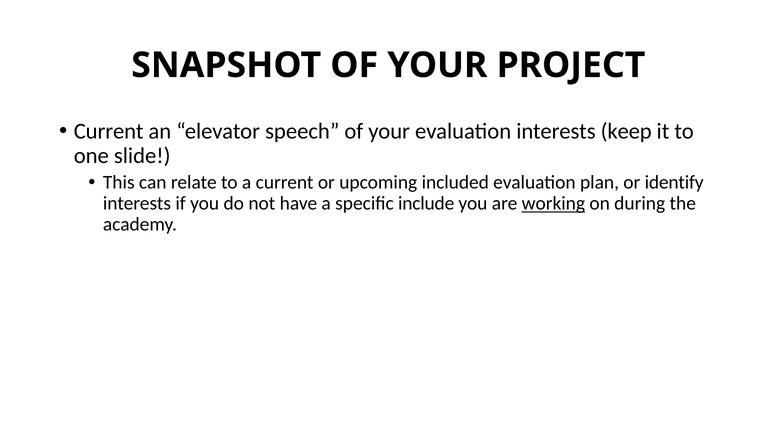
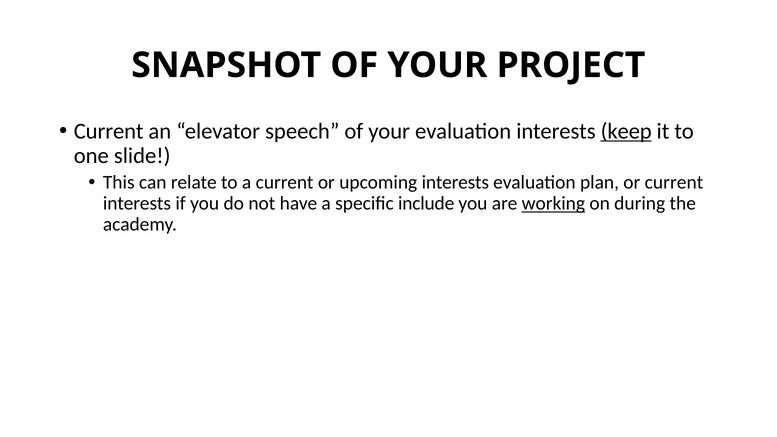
keep underline: none -> present
upcoming included: included -> interests
or identify: identify -> current
